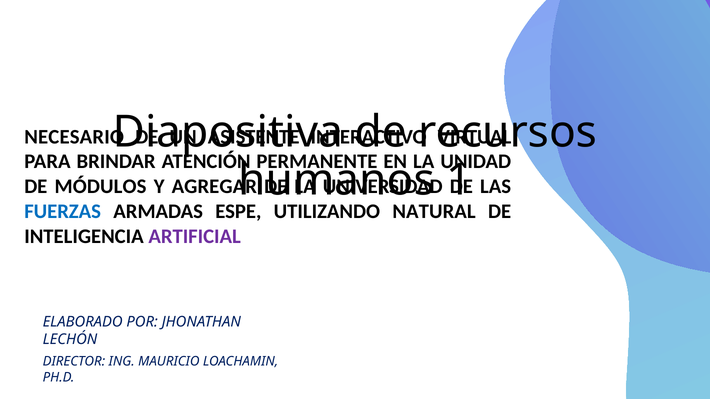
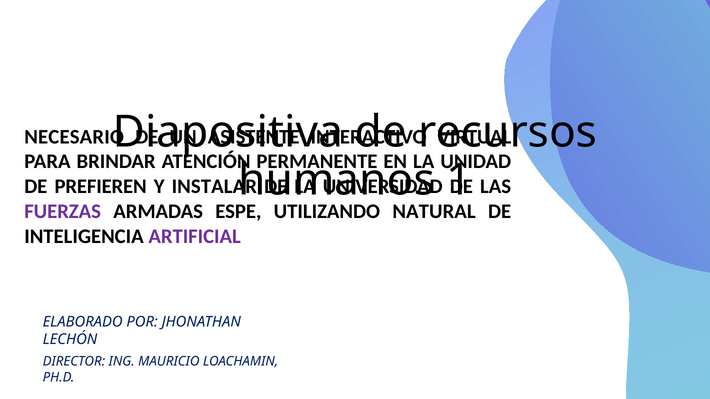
MÓDULOS: MÓDULOS -> PREFIEREN
AGREGAR: AGREGAR -> INSTALAR
FUERZAS colour: blue -> purple
